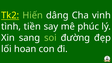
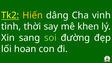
Hiến colour: light green -> yellow
tiền: tiền -> thời
phúc: phúc -> khen
